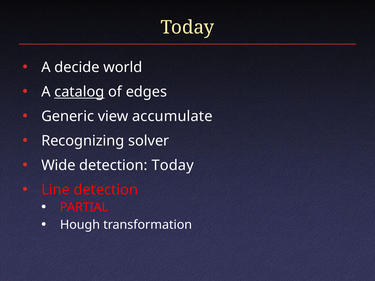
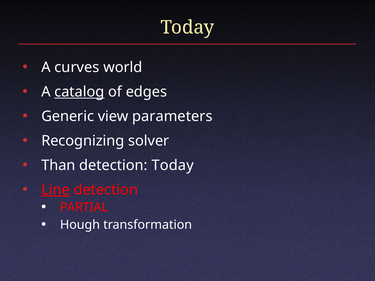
decide: decide -> curves
accumulate: accumulate -> parameters
Wide: Wide -> Than
Line underline: none -> present
